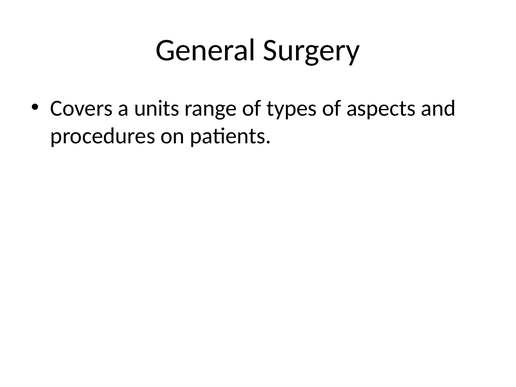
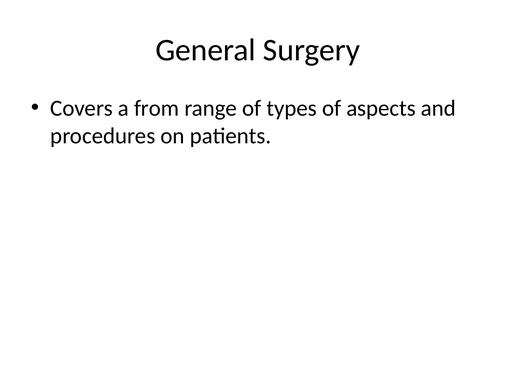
units: units -> from
